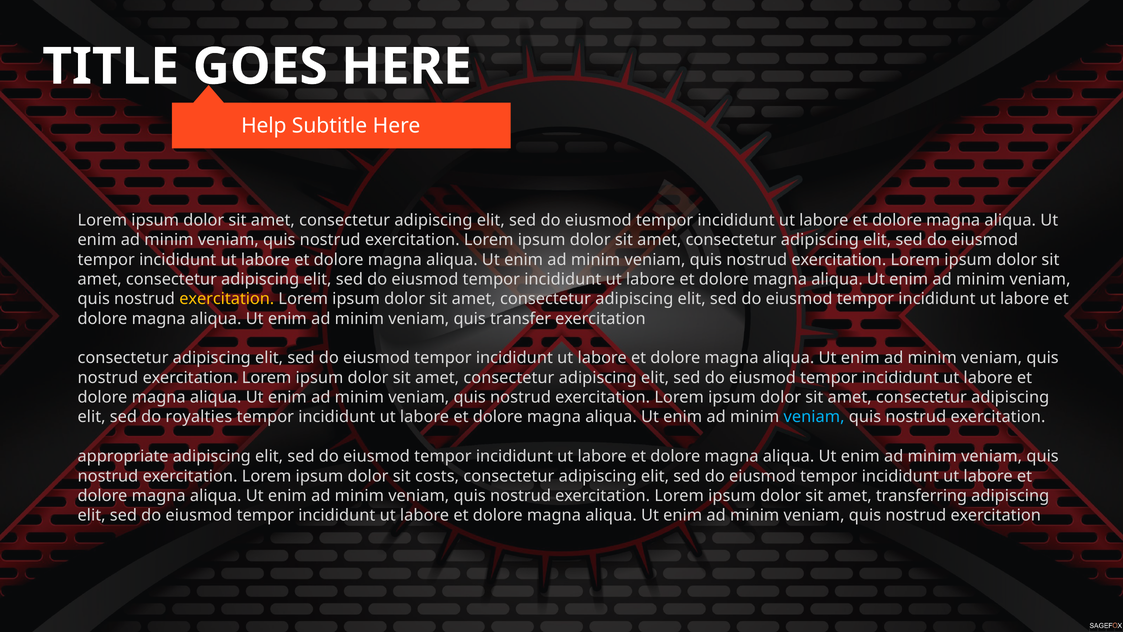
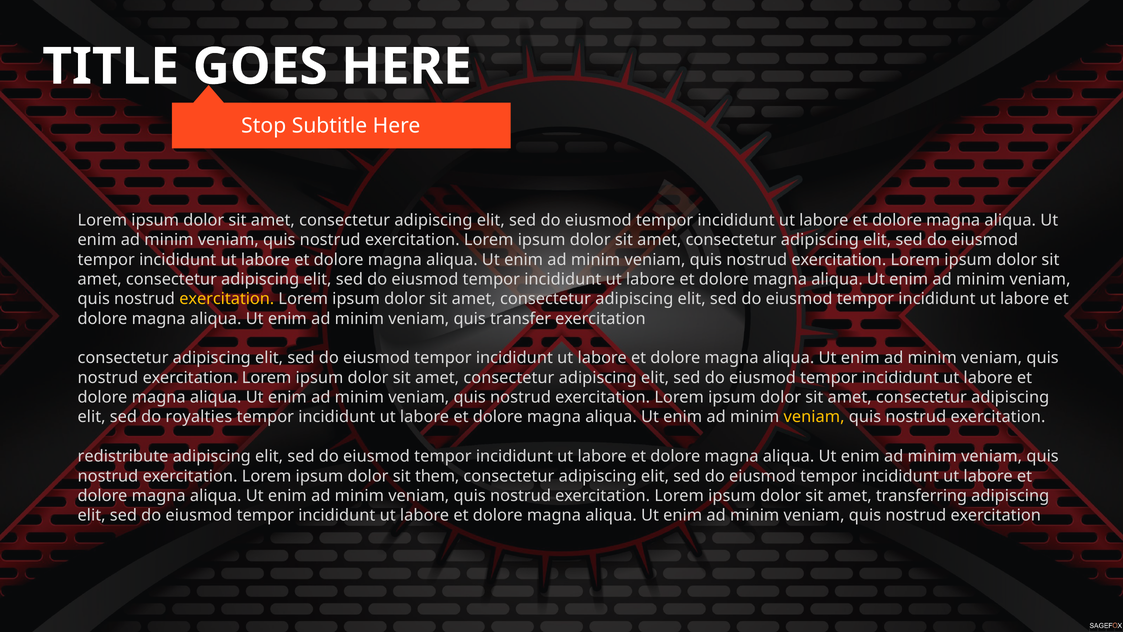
Help: Help -> Stop
veniam at (814, 417) colour: light blue -> yellow
appropriate: appropriate -> redistribute
costs: costs -> them
